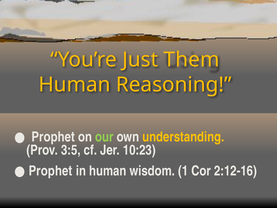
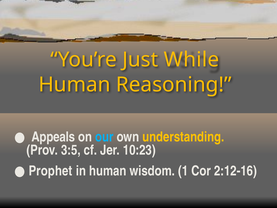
Them: Them -> While
Prophet at (53, 137): Prophet -> Appeals
our colour: light green -> light blue
